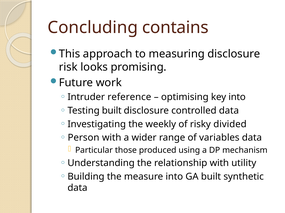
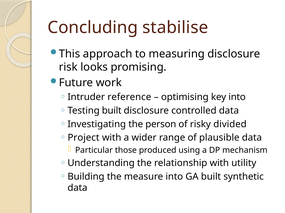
contains: contains -> stabilise
weekly: weekly -> person
Person: Person -> Project
variables: variables -> plausible
